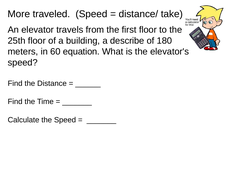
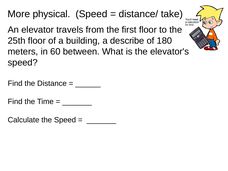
traveled: traveled -> physical
equation: equation -> between
